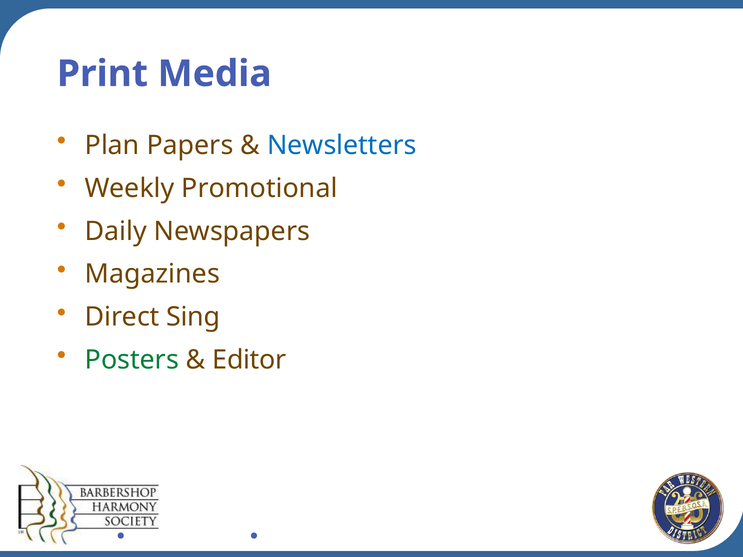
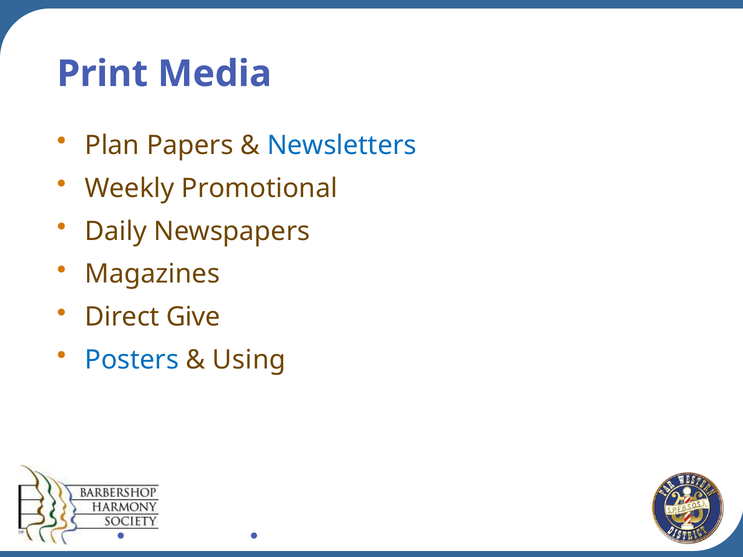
Sing: Sing -> Give
Posters colour: green -> blue
Editor: Editor -> Using
